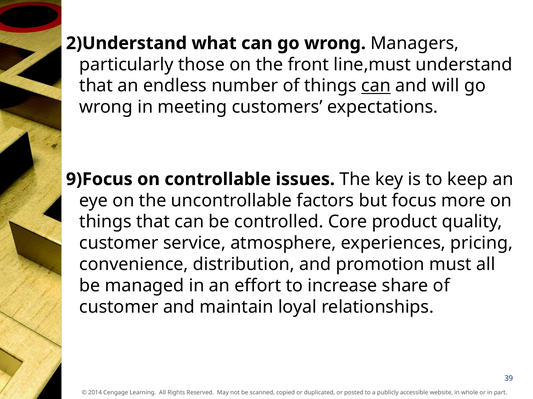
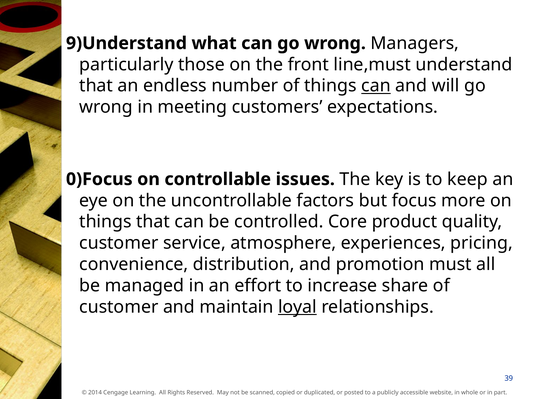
2)Understand: 2)Understand -> 9)Understand
9)Focus: 9)Focus -> 0)Focus
loyal underline: none -> present
